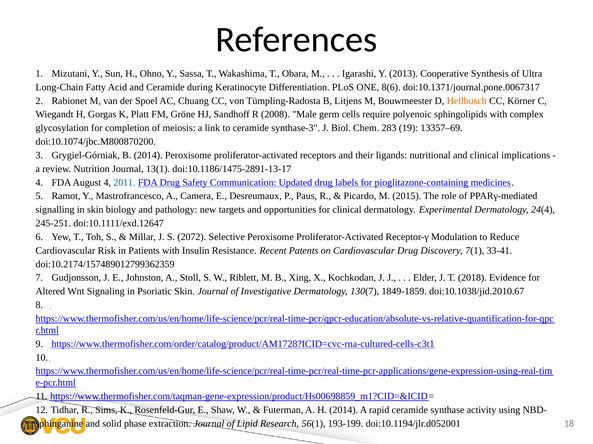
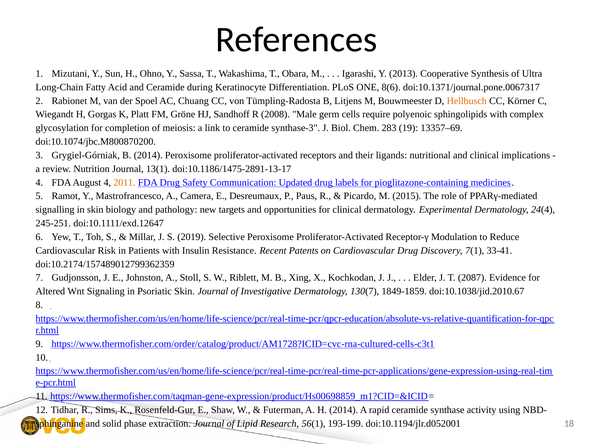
2011 colour: blue -> orange
2072: 2072 -> 2019
2018: 2018 -> 2087
